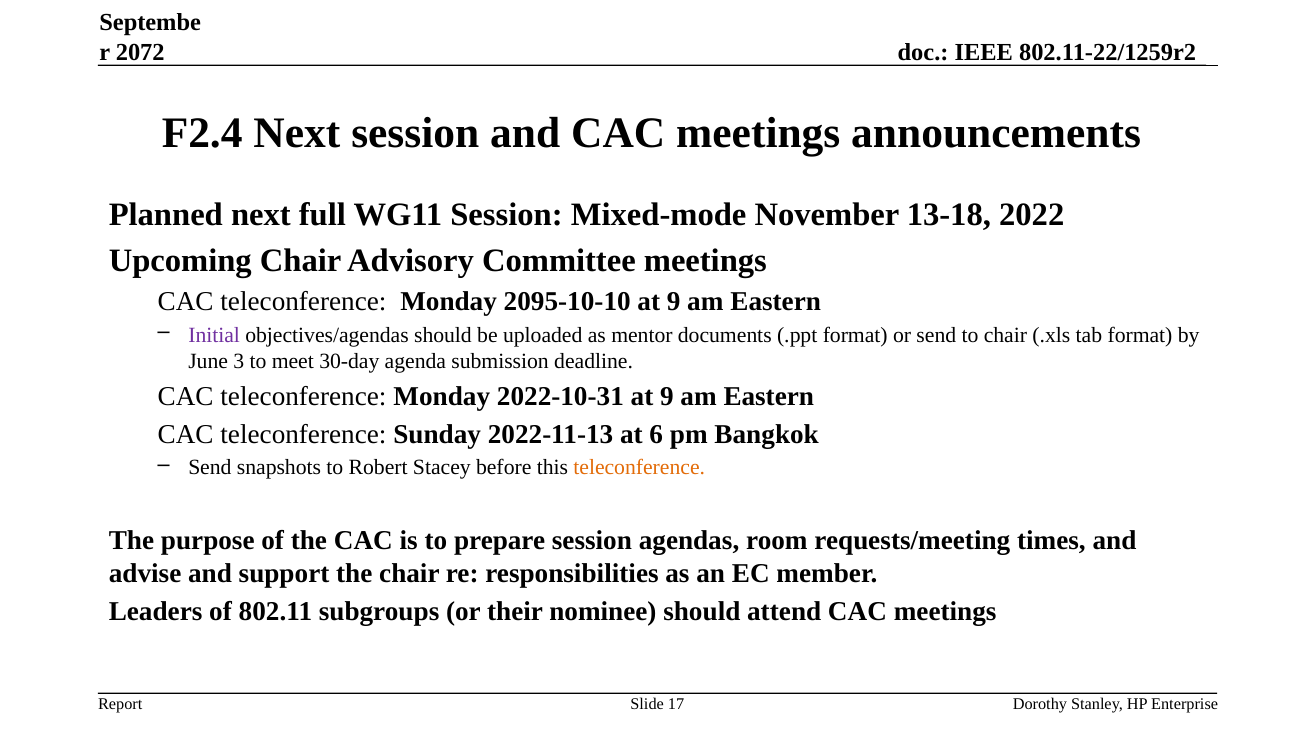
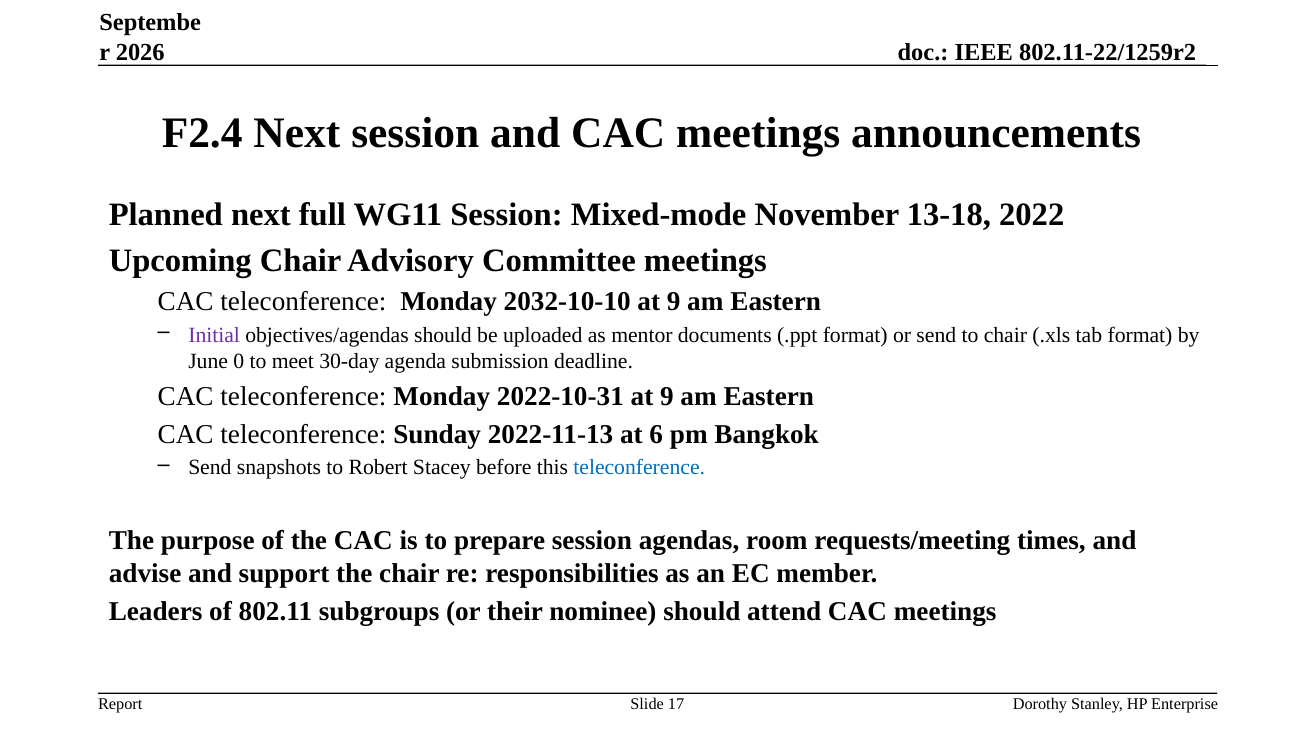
2072: 2072 -> 2026
2095-10-10: 2095-10-10 -> 2032-10-10
3: 3 -> 0
teleconference at (639, 467) colour: orange -> blue
